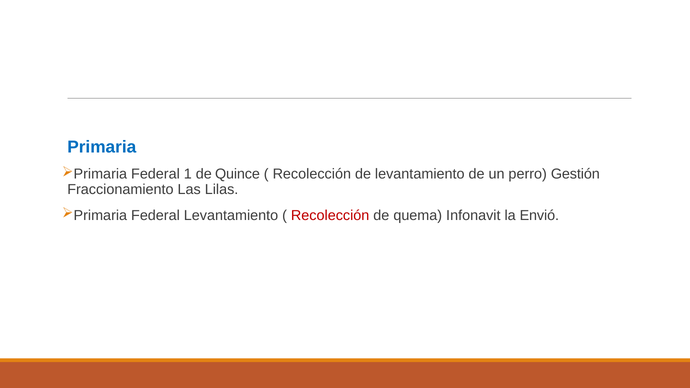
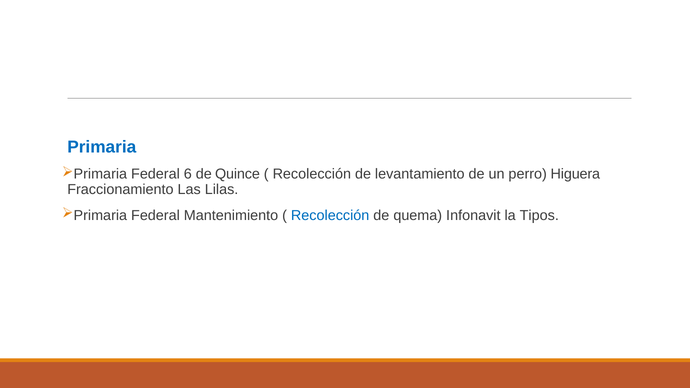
1: 1 -> 6
Gestión: Gestión -> Higuera
Federal Levantamiento: Levantamiento -> Mantenimiento
Recolección at (330, 215) colour: red -> blue
Envió: Envió -> Tipos
